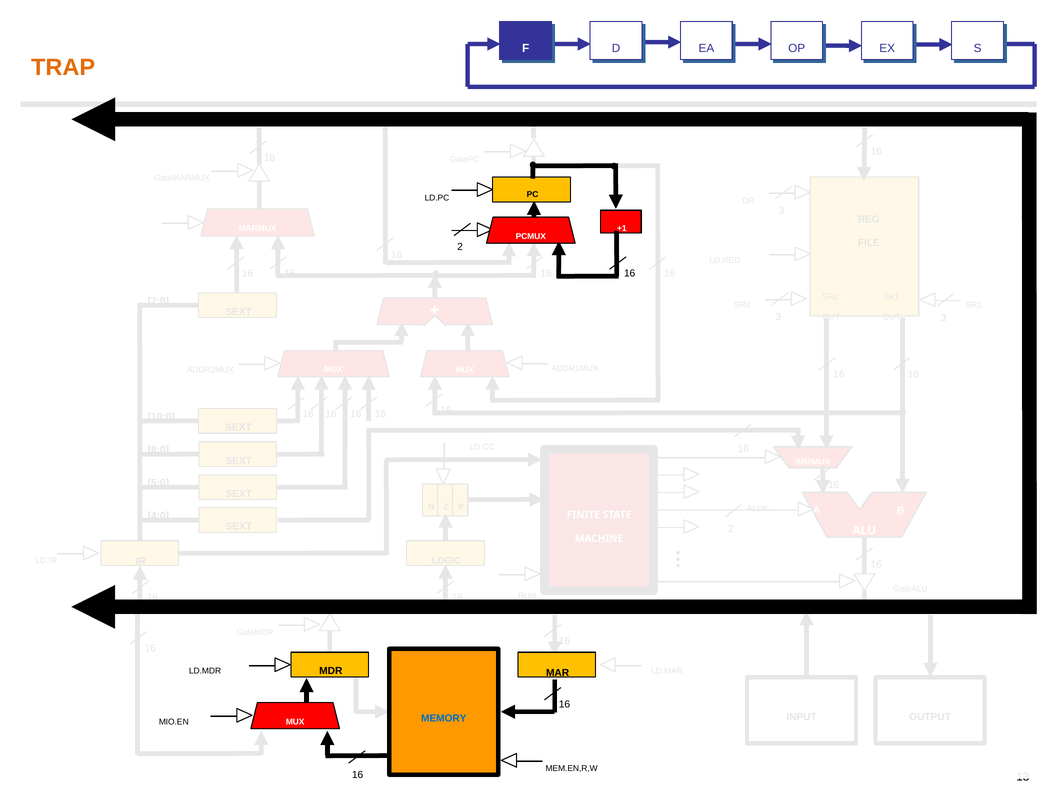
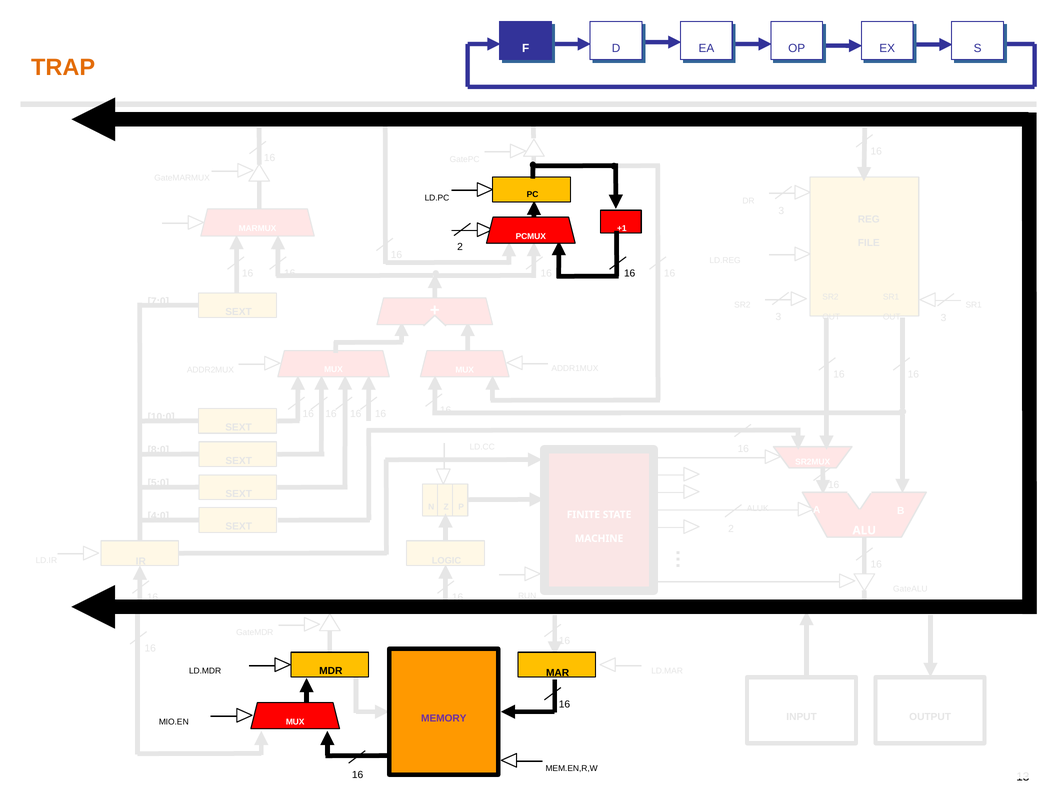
MEMORY colour: blue -> purple
